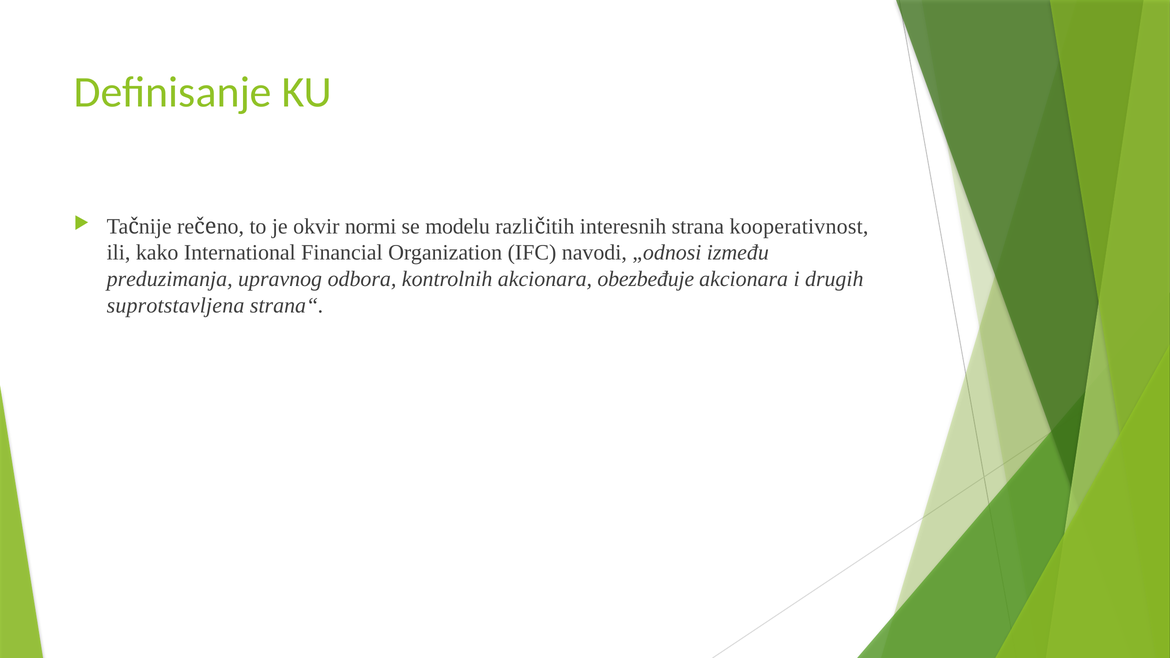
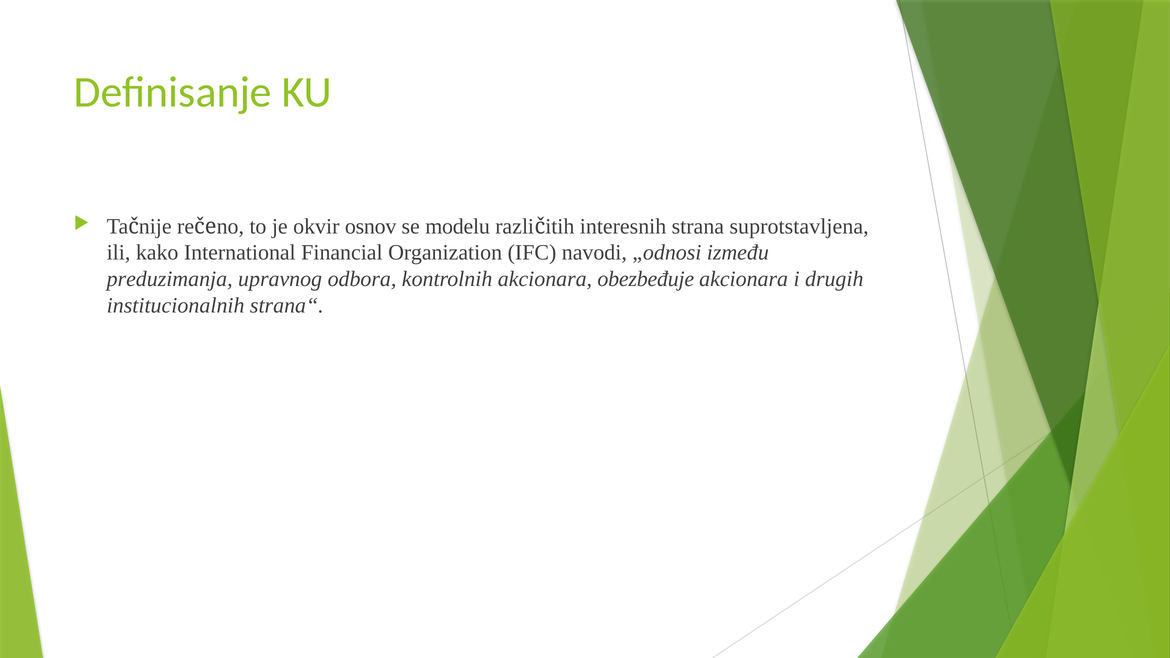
normi: normi -> osnov
kooperativnost: kooperativnost -> suprotstavljena
suprotstavljena: suprotstavljena -> institucionalnih
